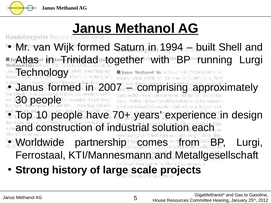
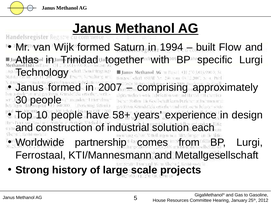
Shell: Shell -> Flow
running: running -> specific
70+: 70+ -> 58+
